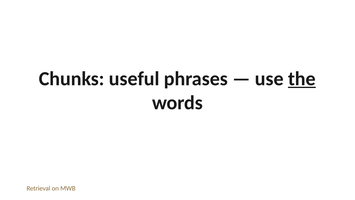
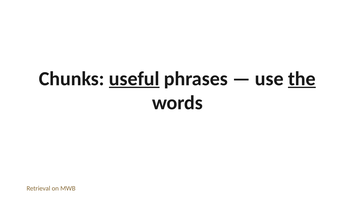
useful underline: none -> present
